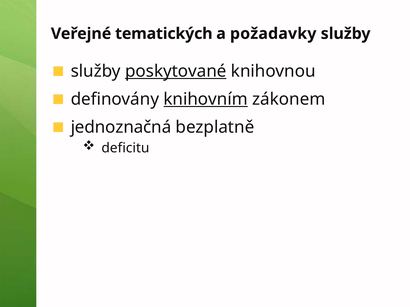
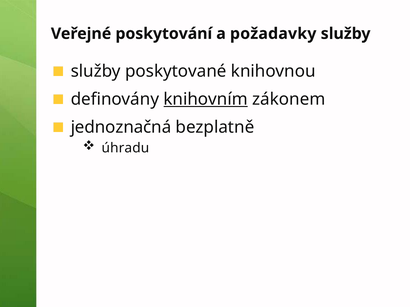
tematických: tematických -> poskytování
poskytované underline: present -> none
deficitu: deficitu -> úhradu
